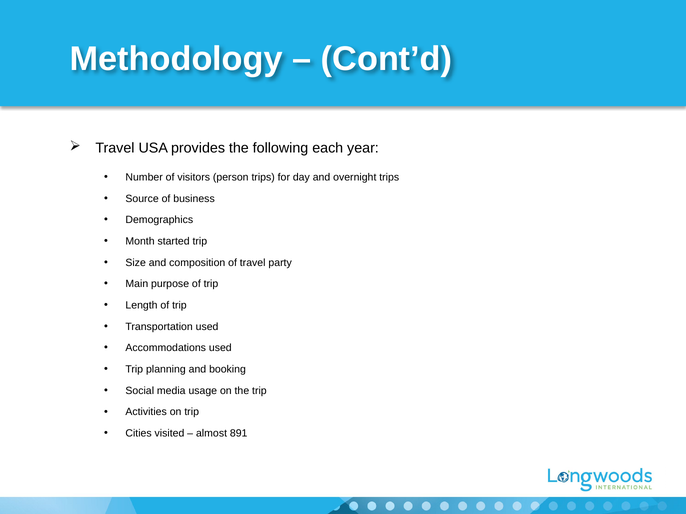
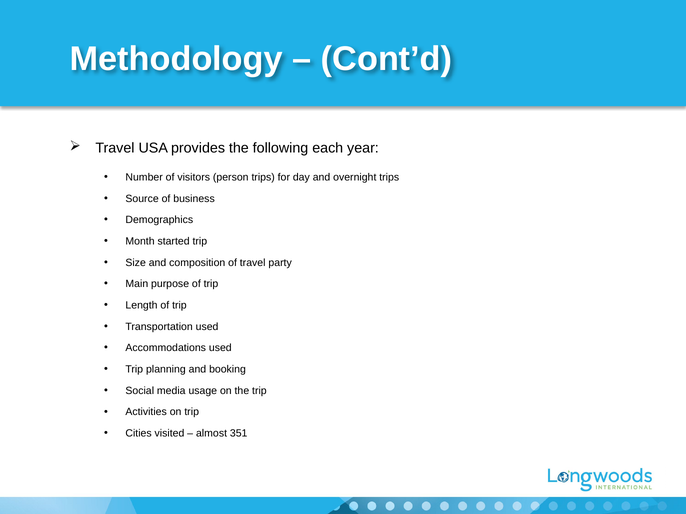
891: 891 -> 351
